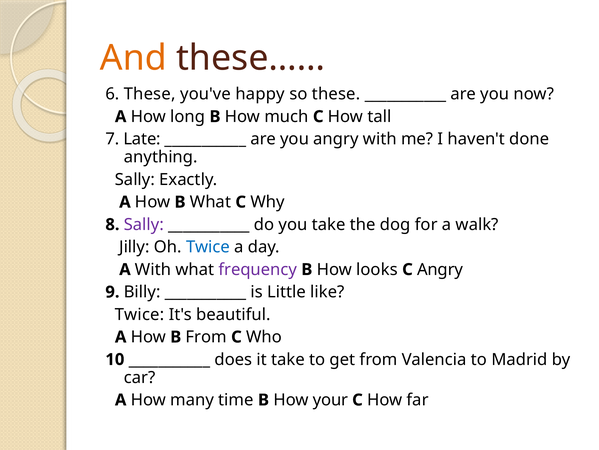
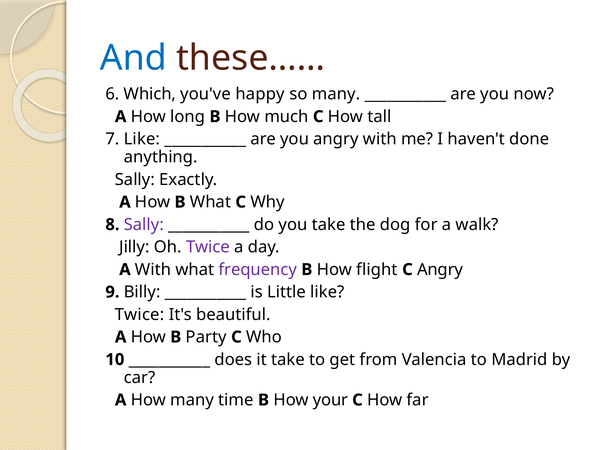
And colour: orange -> blue
6 These: These -> Which
so these: these -> many
7 Late: Late -> Like
Twice at (208, 247) colour: blue -> purple
looks: looks -> flight
B From: From -> Party
